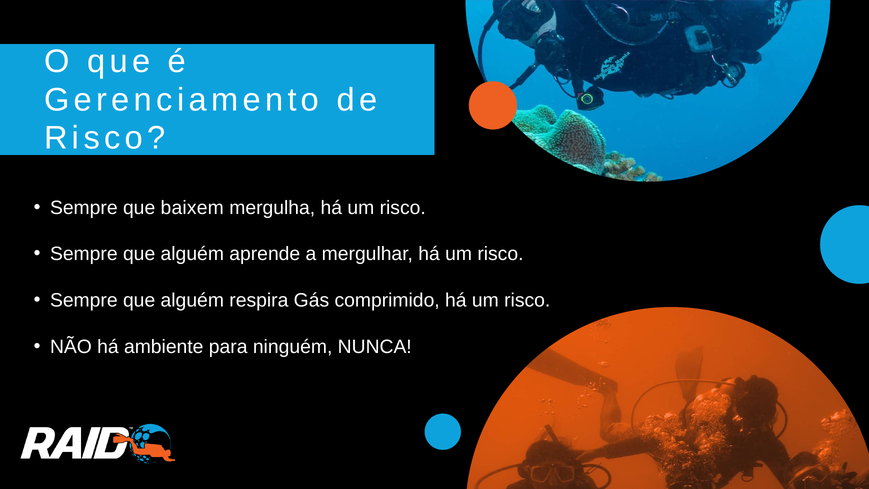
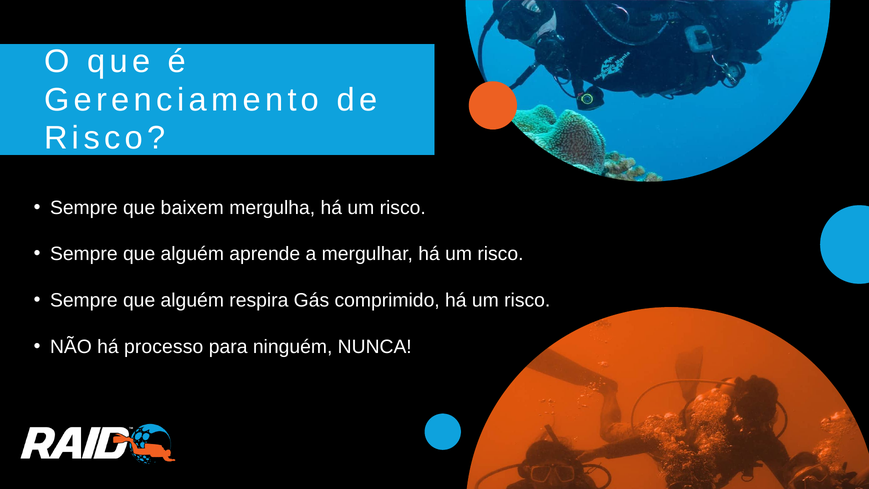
ambiente: ambiente -> processo
